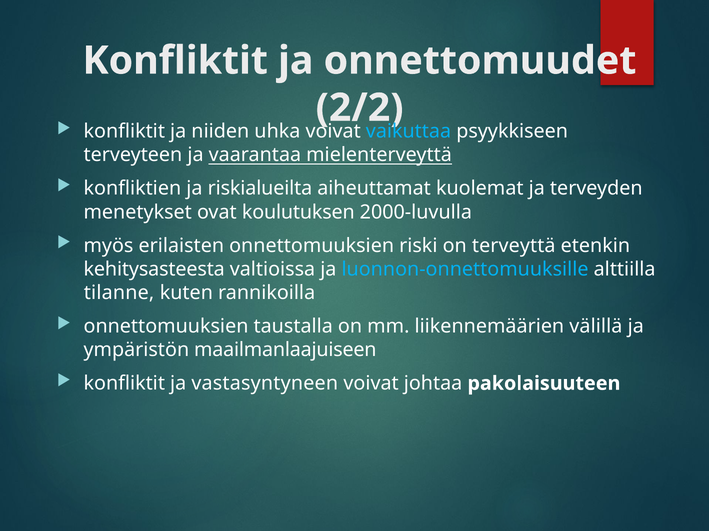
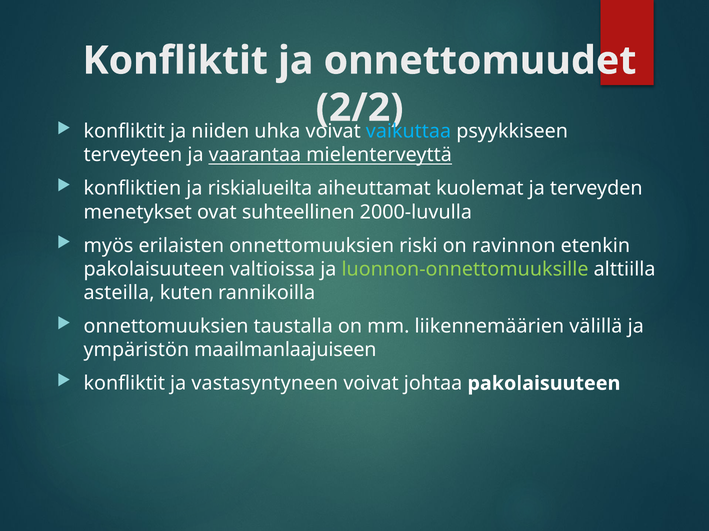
koulutuksen: koulutuksen -> suhteellinen
terveyttä: terveyttä -> ravinnon
kehitysasteesta at (154, 270): kehitysasteesta -> pakolaisuuteen
luonnon-onnettomuuksille colour: light blue -> light green
tilanne: tilanne -> asteilla
